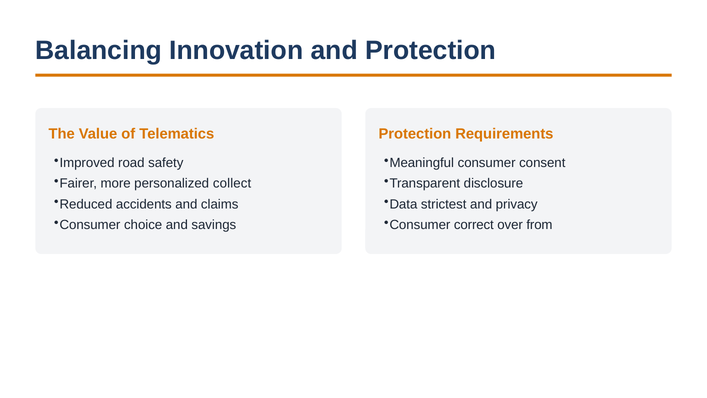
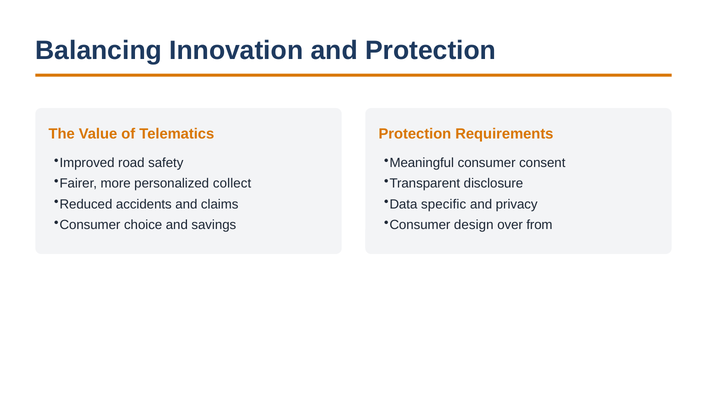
strictest: strictest -> specific
correct: correct -> design
